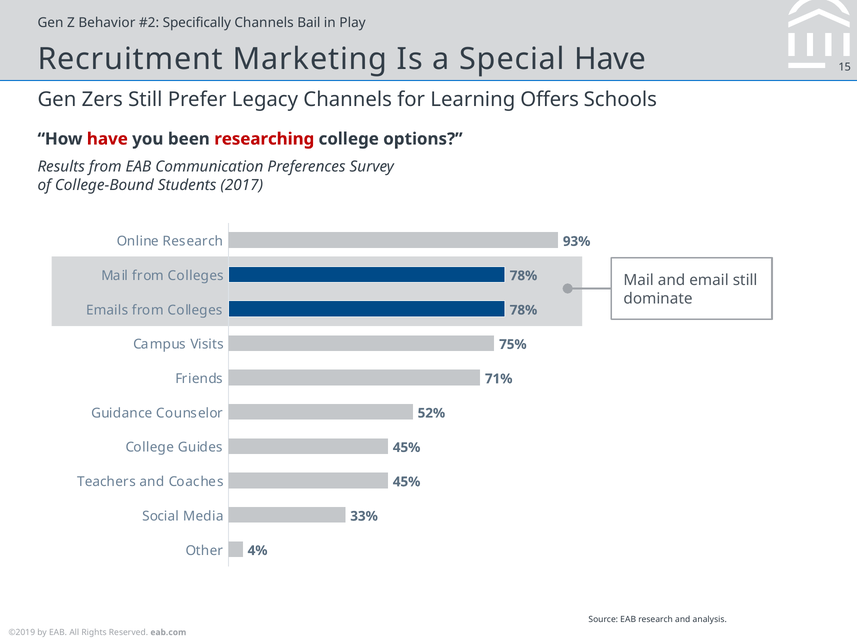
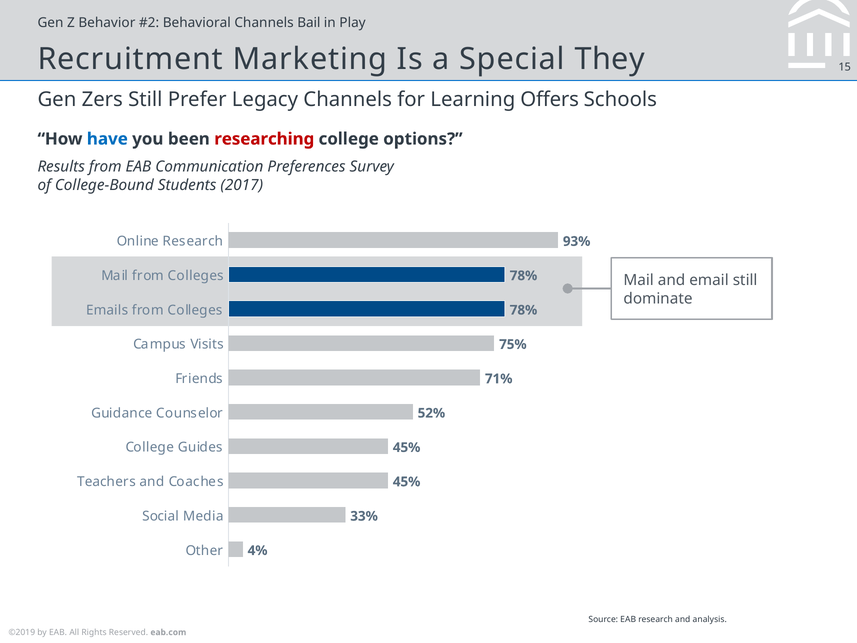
Specifically: Specifically -> Behavioral
Special Have: Have -> They
have at (107, 139) colour: red -> blue
